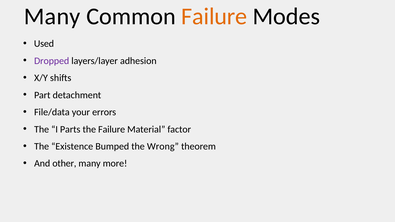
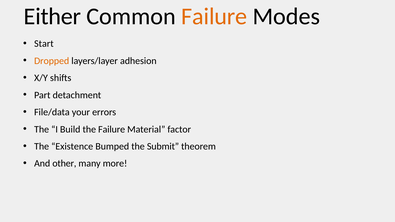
Many at (52, 16): Many -> Either
Used: Used -> Start
Dropped colour: purple -> orange
Parts: Parts -> Build
Wrong: Wrong -> Submit
